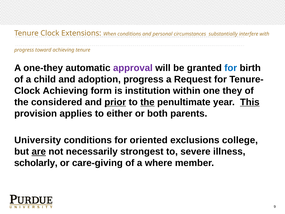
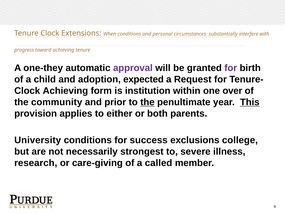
for at (231, 68) colour: blue -> purple
adoption progress: progress -> expected
they: they -> over
considered: considered -> community
prior underline: present -> none
oriented: oriented -> success
are underline: present -> none
scholarly: scholarly -> research
where: where -> called
